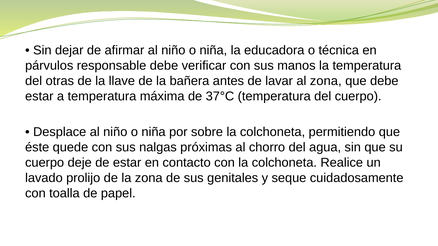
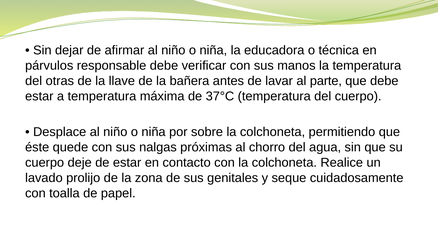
al zona: zona -> parte
